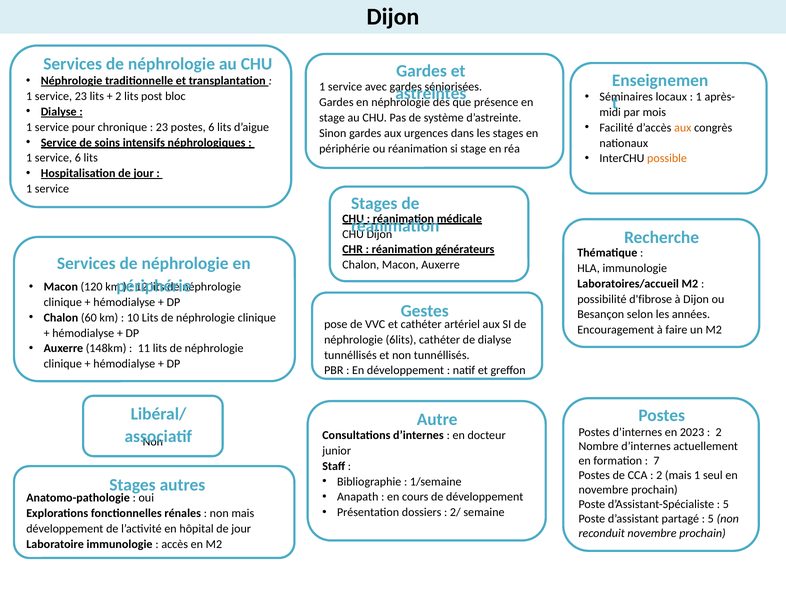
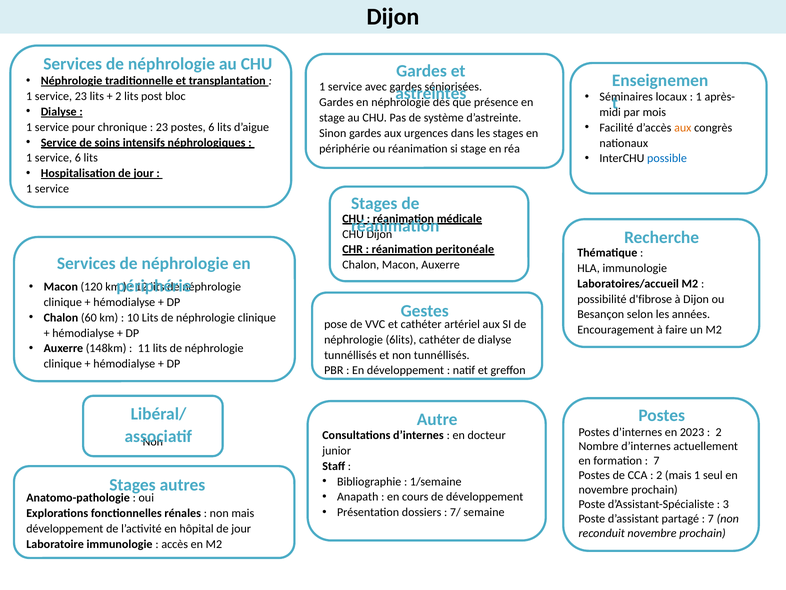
possible colour: orange -> blue
générateurs: générateurs -> peritonéale
5 at (726, 504): 5 -> 3
2/: 2/ -> 7/
5 at (711, 518): 5 -> 7
